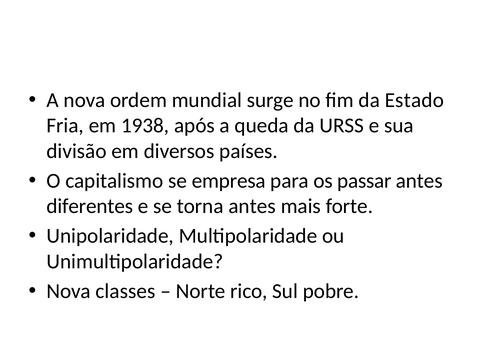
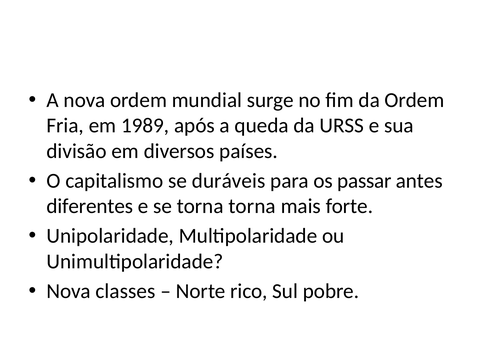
da Estado: Estado -> Ordem
1938: 1938 -> 1989
empresa: empresa -> duráveis
torna antes: antes -> torna
